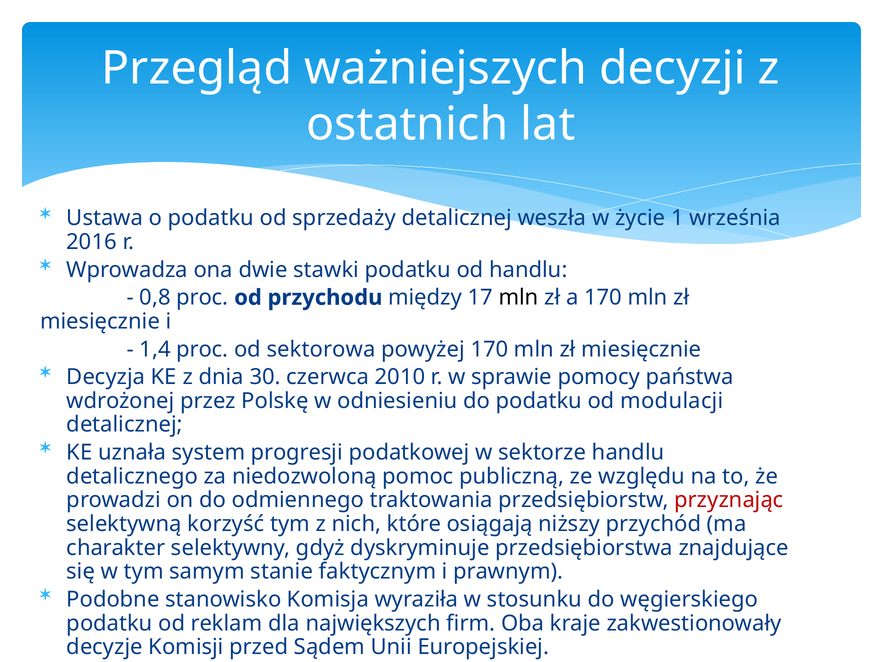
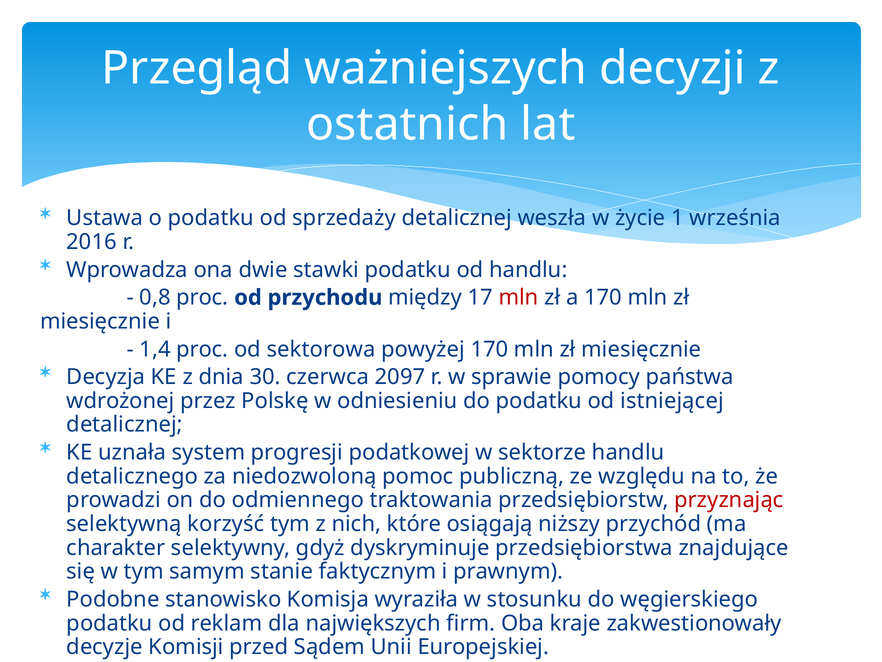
mln at (519, 297) colour: black -> red
2010: 2010 -> 2097
modulacji: modulacji -> istniejącej
